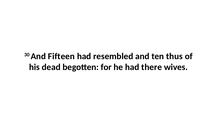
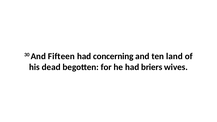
resembled: resembled -> concerning
thus: thus -> land
there: there -> briers
